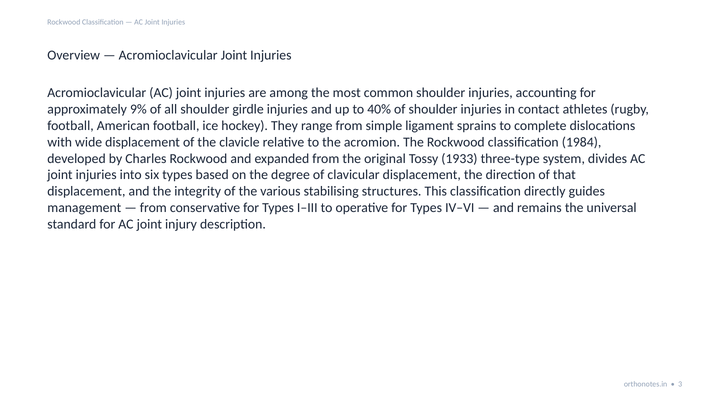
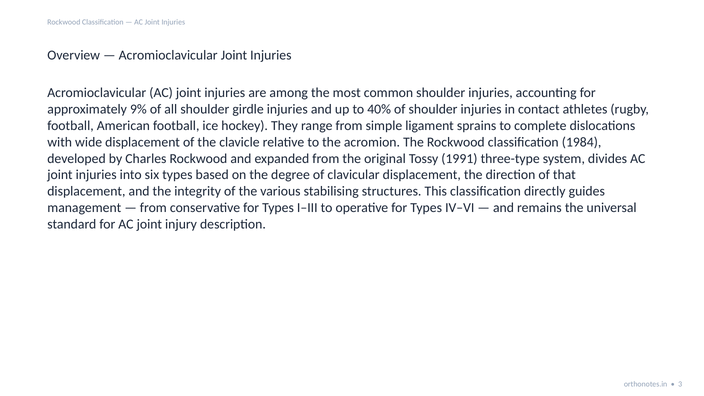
1933: 1933 -> 1991
